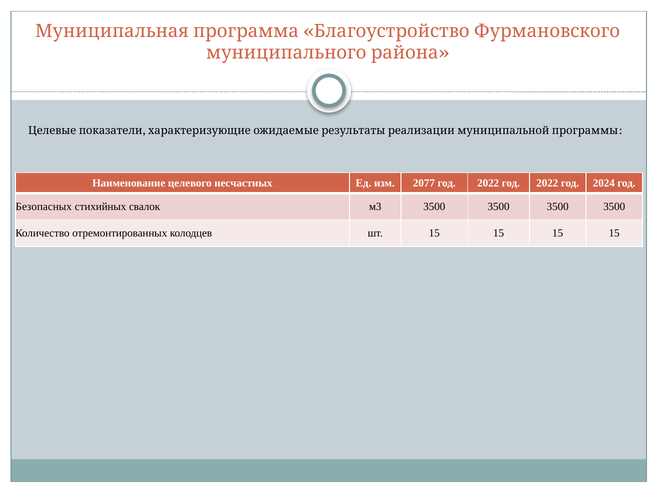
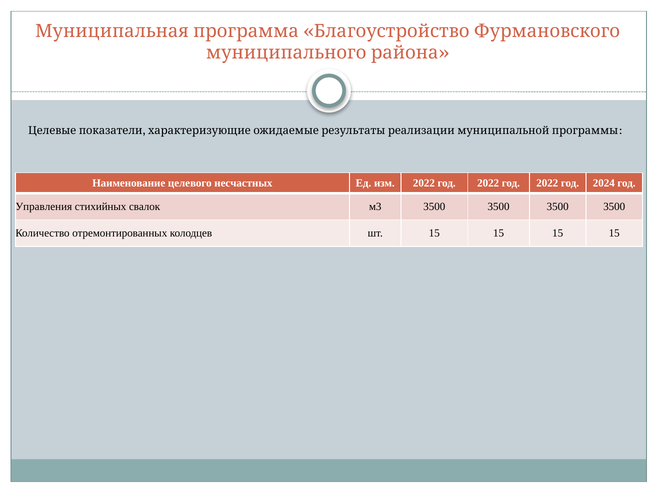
изм 2077: 2077 -> 2022
Безопасных: Безопасных -> Управления
